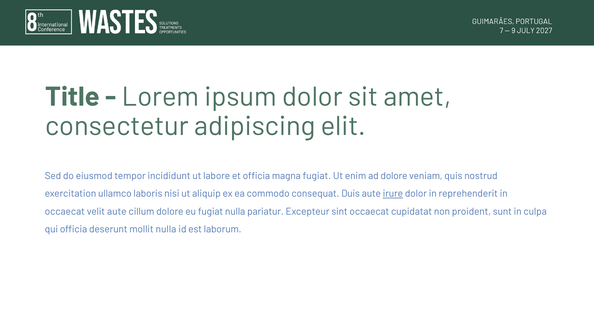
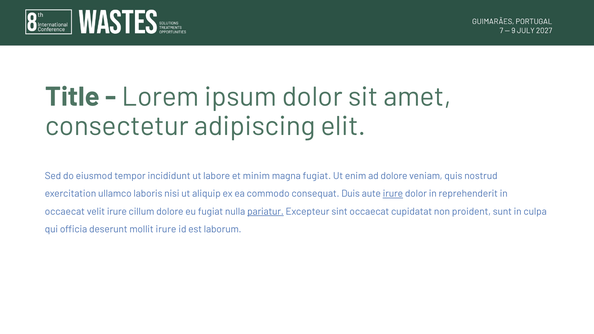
et officia: officia -> minim
velit aute: aute -> irure
pariatur underline: none -> present
mollit nulla: nulla -> irure
